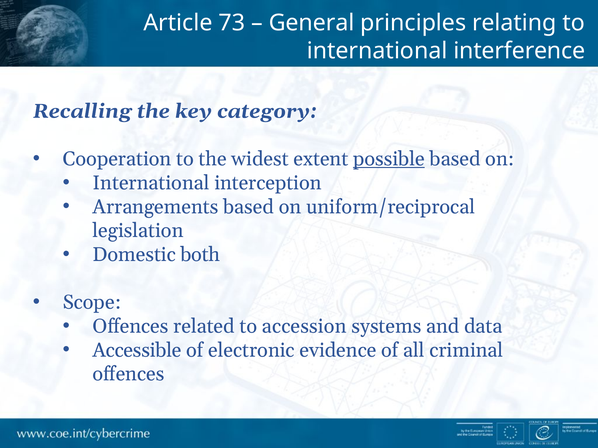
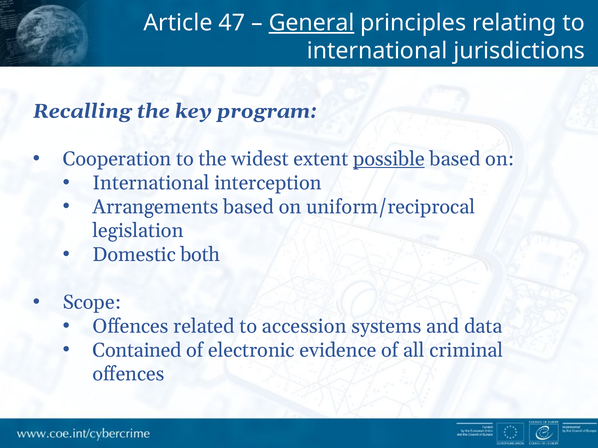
73: 73 -> 47
General underline: none -> present
interference: interference -> jurisdictions
category: category -> program
Accessible: Accessible -> Contained
